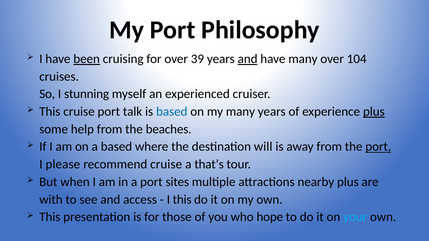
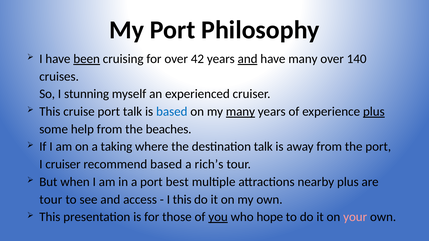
39: 39 -> 42
104: 104 -> 140
many at (240, 112) underline: none -> present
a based: based -> taking
destination will: will -> talk
port at (378, 147) underline: present -> none
I please: please -> cruiser
recommend cruise: cruise -> based
that’s: that’s -> rich’s
sites: sites -> best
with at (51, 200): with -> tour
you underline: none -> present
your colour: light blue -> pink
